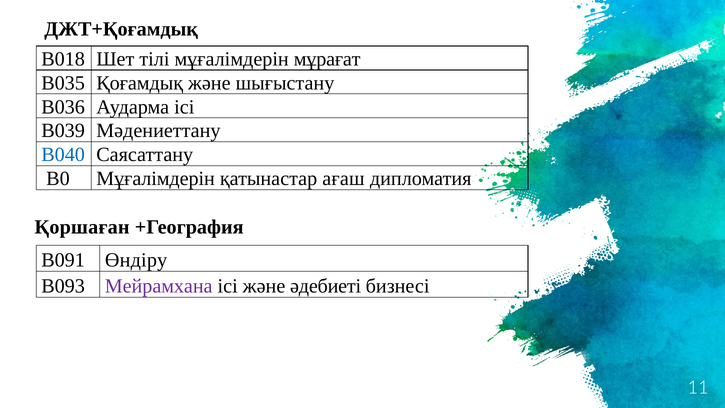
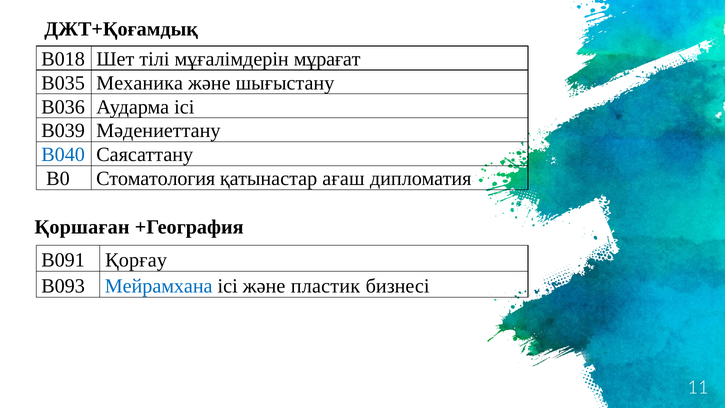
Қоғамдық: Қоғамдық -> Механика
В0 Мұғалімдерін: Мұғалімдерін -> Стоматология
Өндіру: Өндіру -> Қорғау
Мейрамхана colour: purple -> blue
әдебиеті: әдебиеті -> пластик
